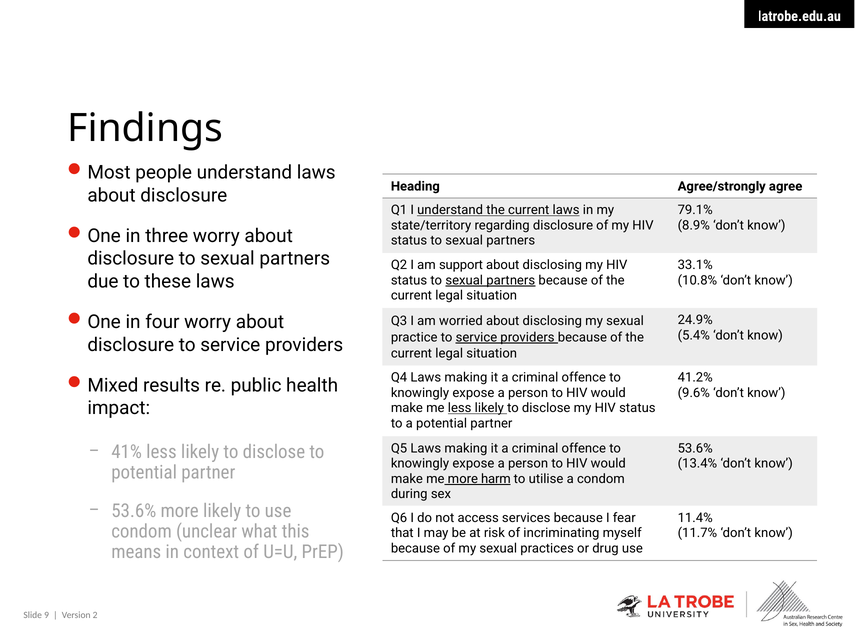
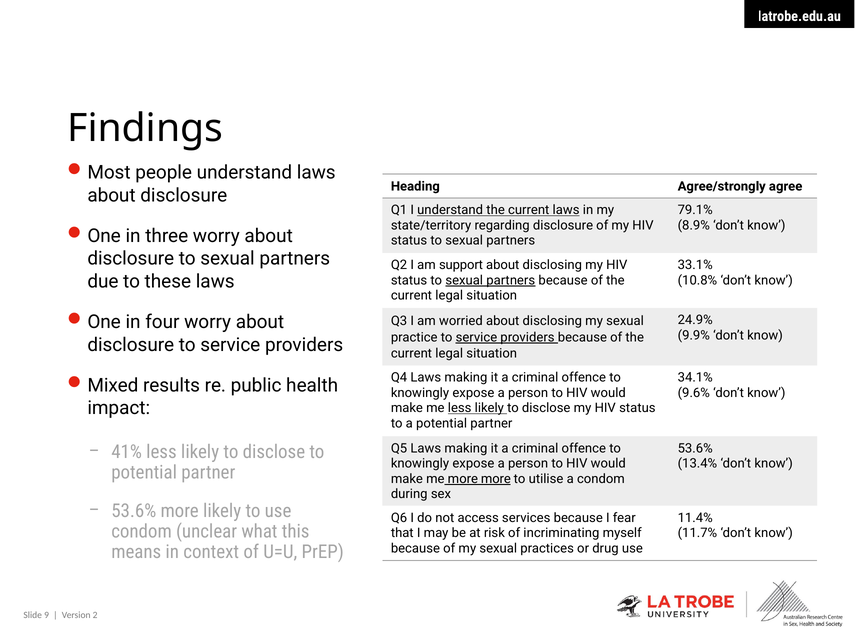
5.4%: 5.4% -> 9.9%
41.2%: 41.2% -> 34.1%
more harm: harm -> more
